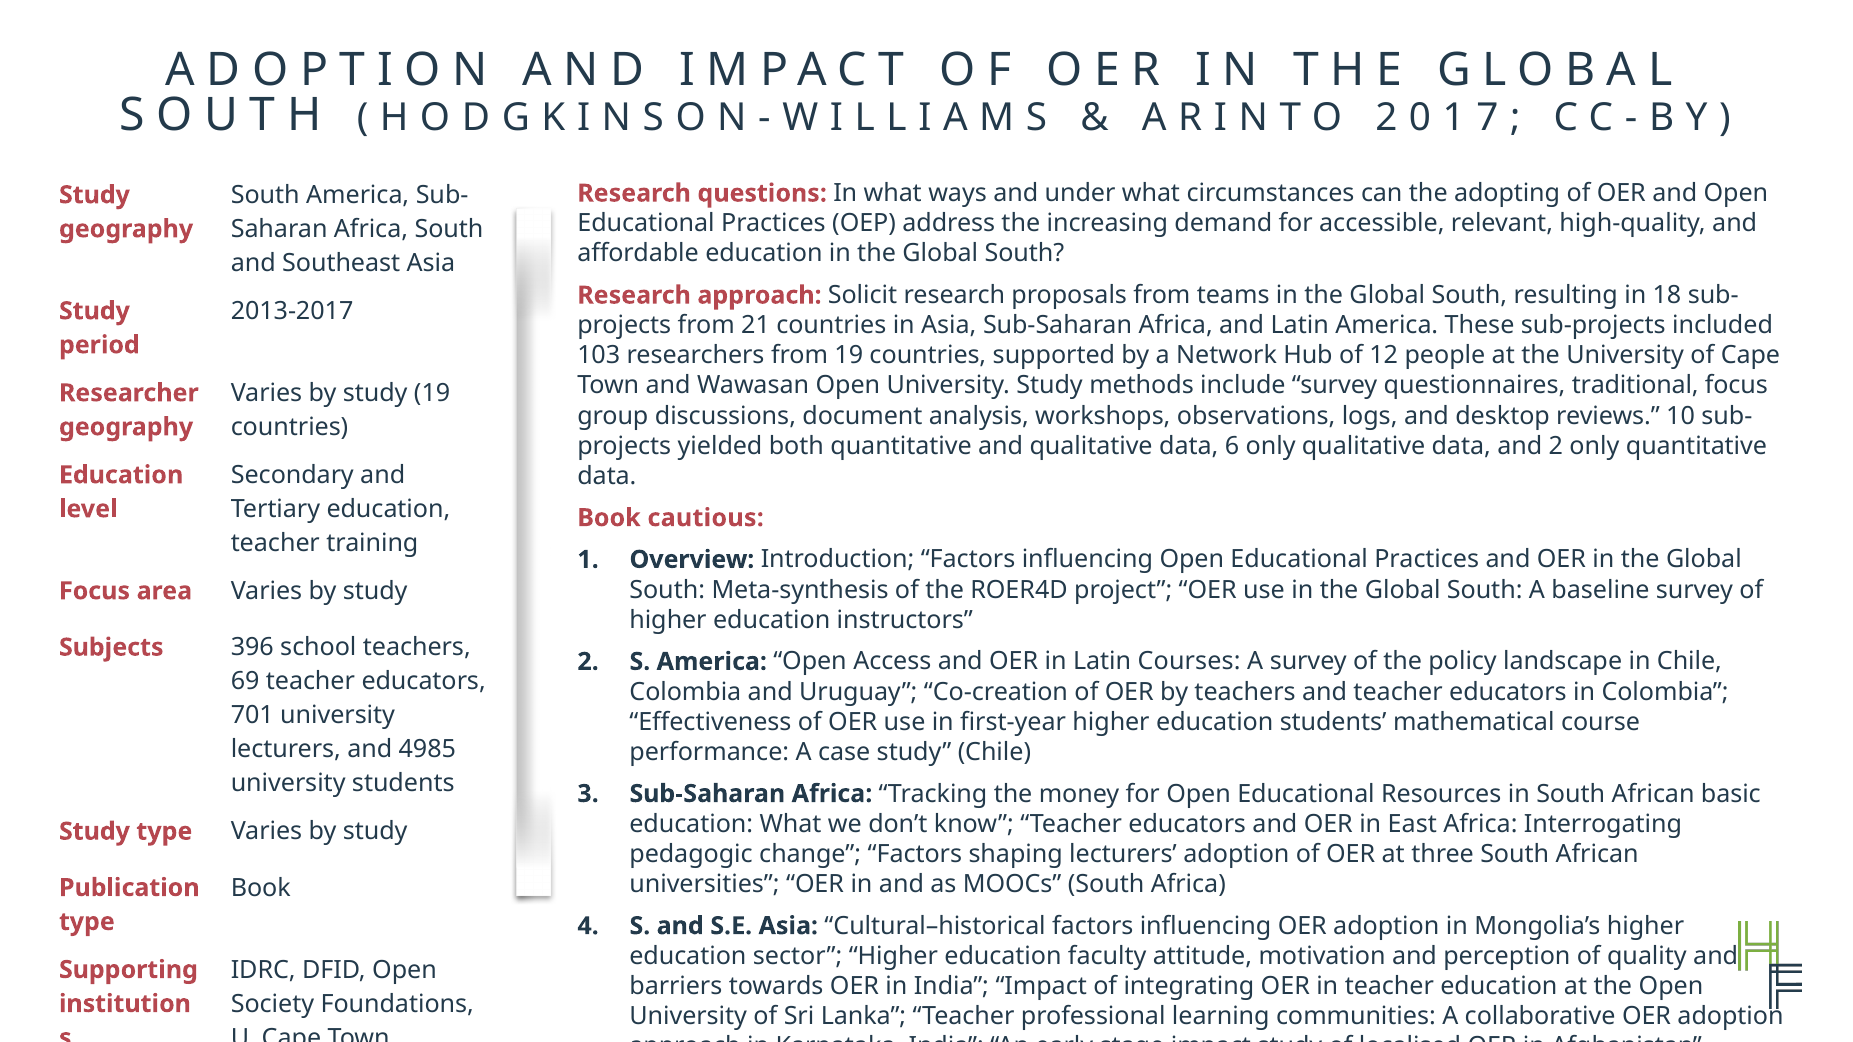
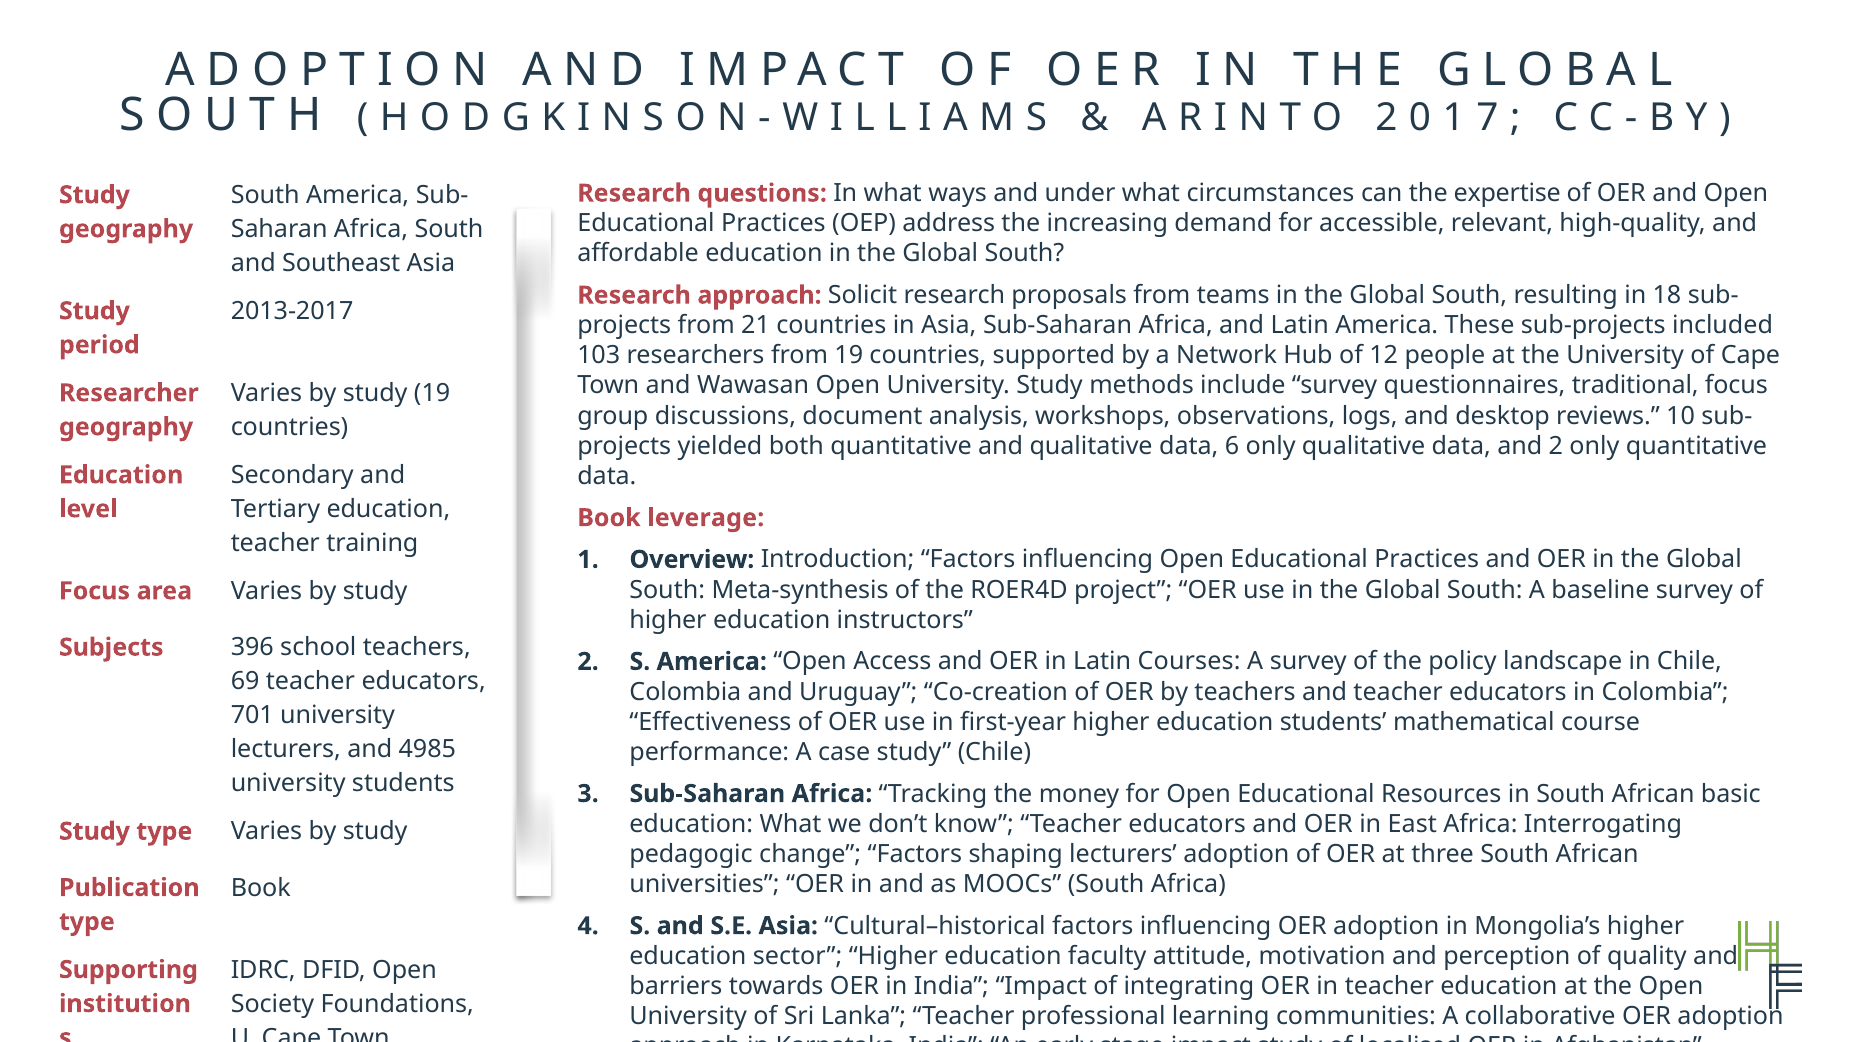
adopting: adopting -> expertise
cautious: cautious -> leverage
